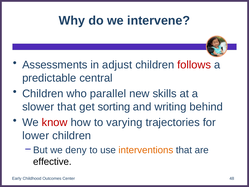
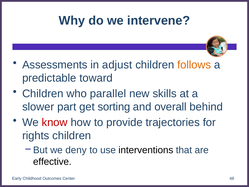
follows colour: red -> orange
central: central -> toward
slower that: that -> part
writing: writing -> overall
varying: varying -> provide
lower: lower -> rights
interventions colour: orange -> black
